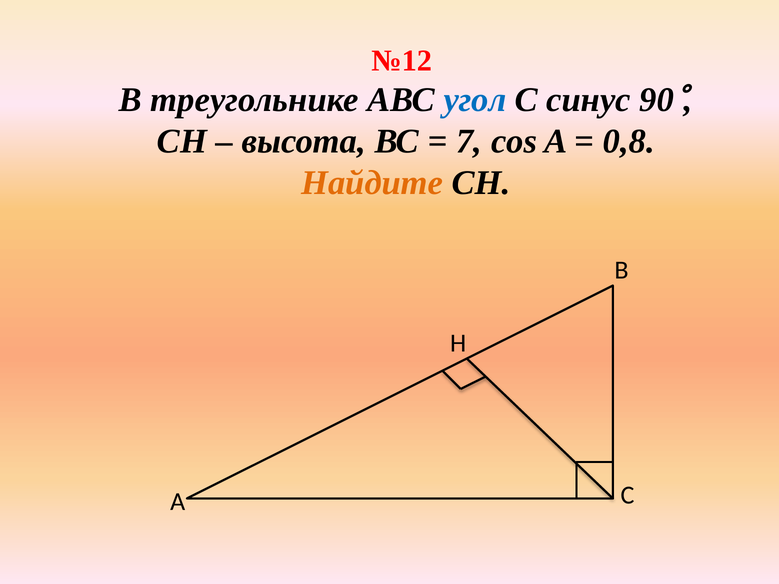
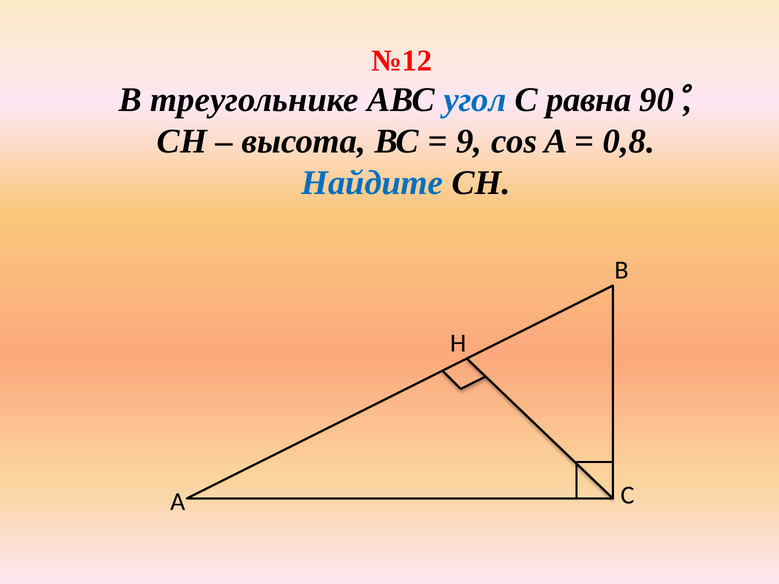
синус: синус -> равна
7: 7 -> 9
Найдите colour: orange -> blue
